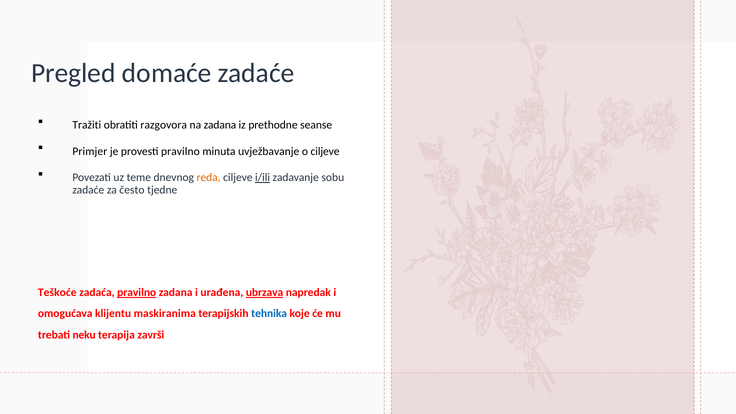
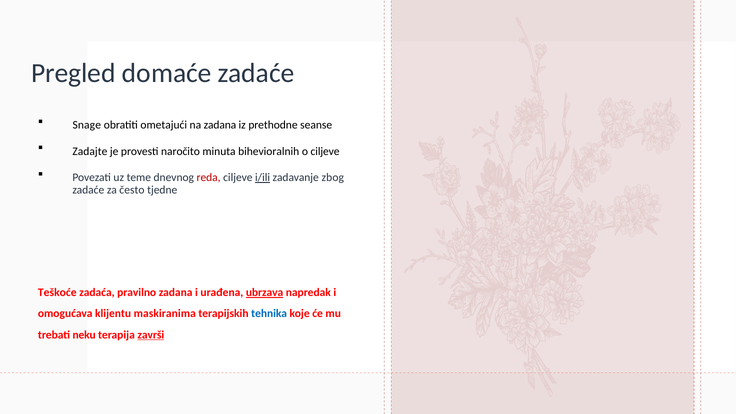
Tražiti: Tražiti -> Snage
razgovora: razgovora -> ometajući
Primjer: Primjer -> Zadajte
provesti pravilno: pravilno -> naročito
uvježbavanje: uvježbavanje -> bihevioralnih
reda colour: orange -> red
sobu: sobu -> zbog
pravilno at (137, 293) underline: present -> none
završi underline: none -> present
